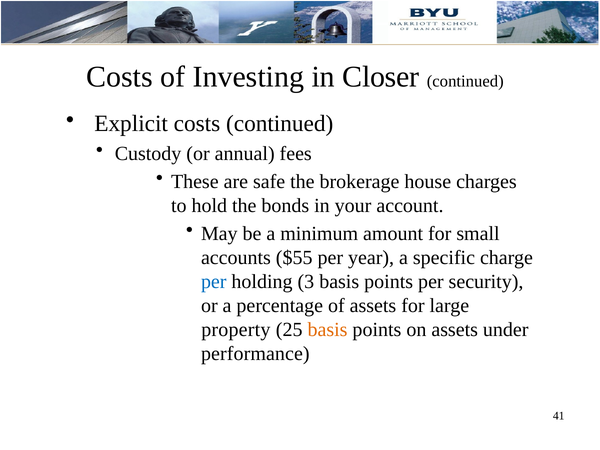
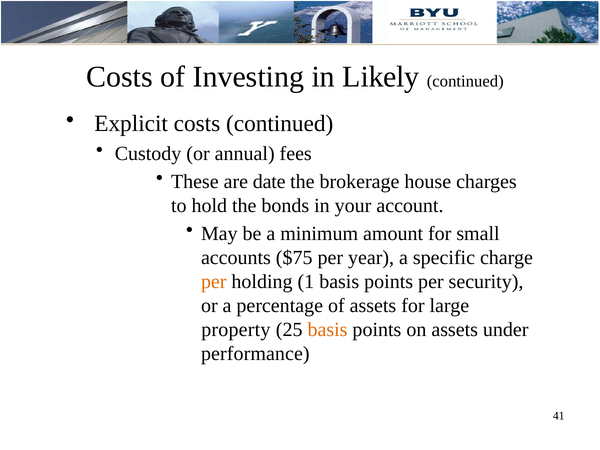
Closer: Closer -> Likely
safe: safe -> date
$55: $55 -> $75
per at (214, 281) colour: blue -> orange
3: 3 -> 1
